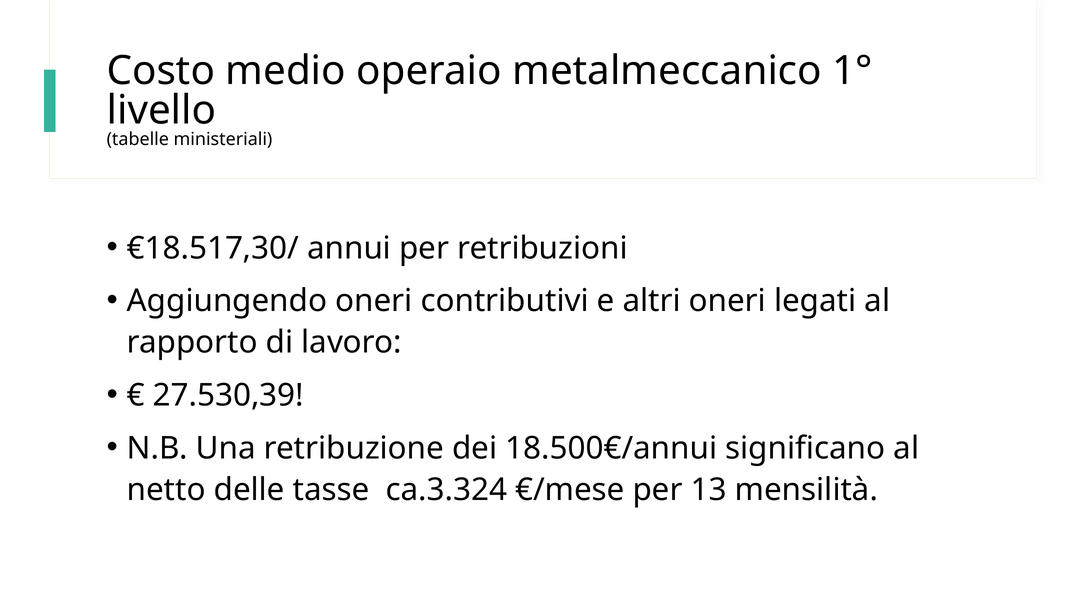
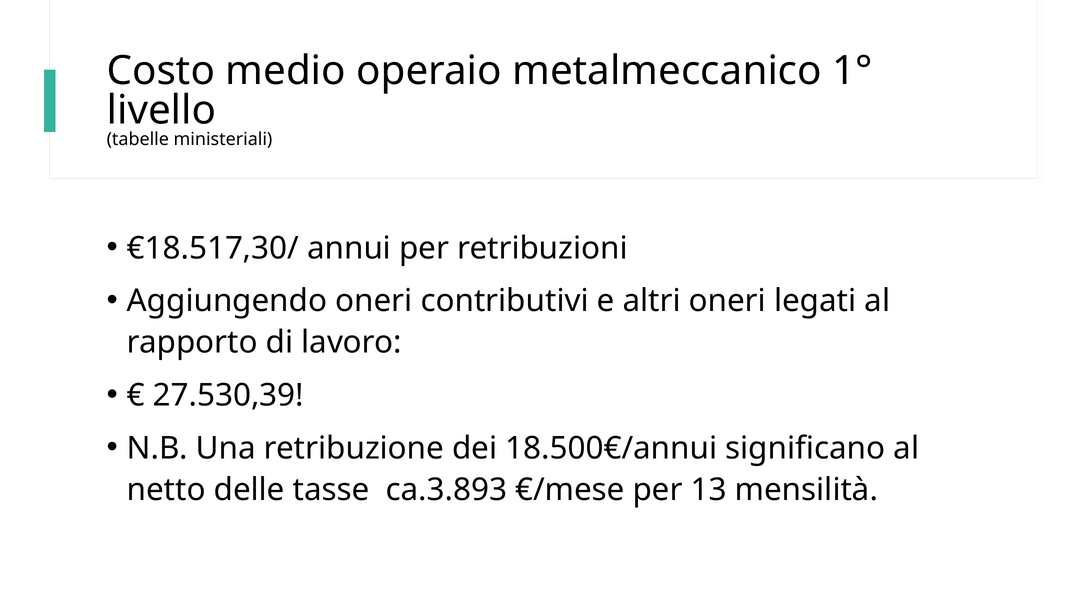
ca.3.324: ca.3.324 -> ca.3.893
